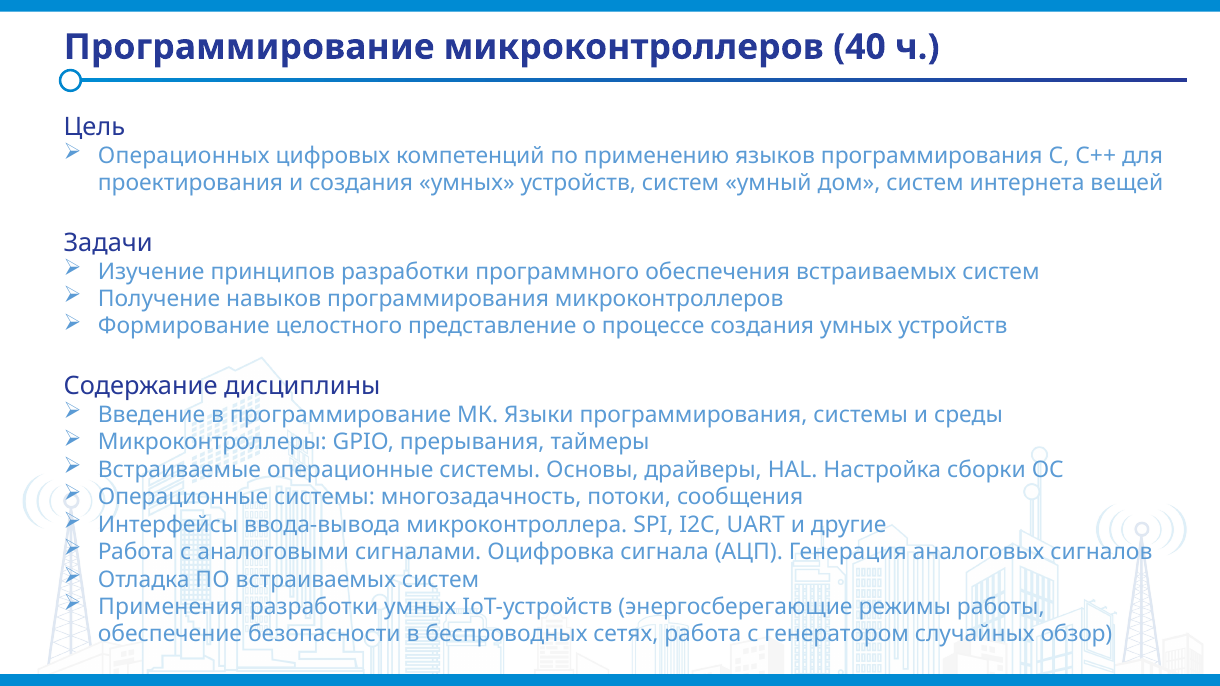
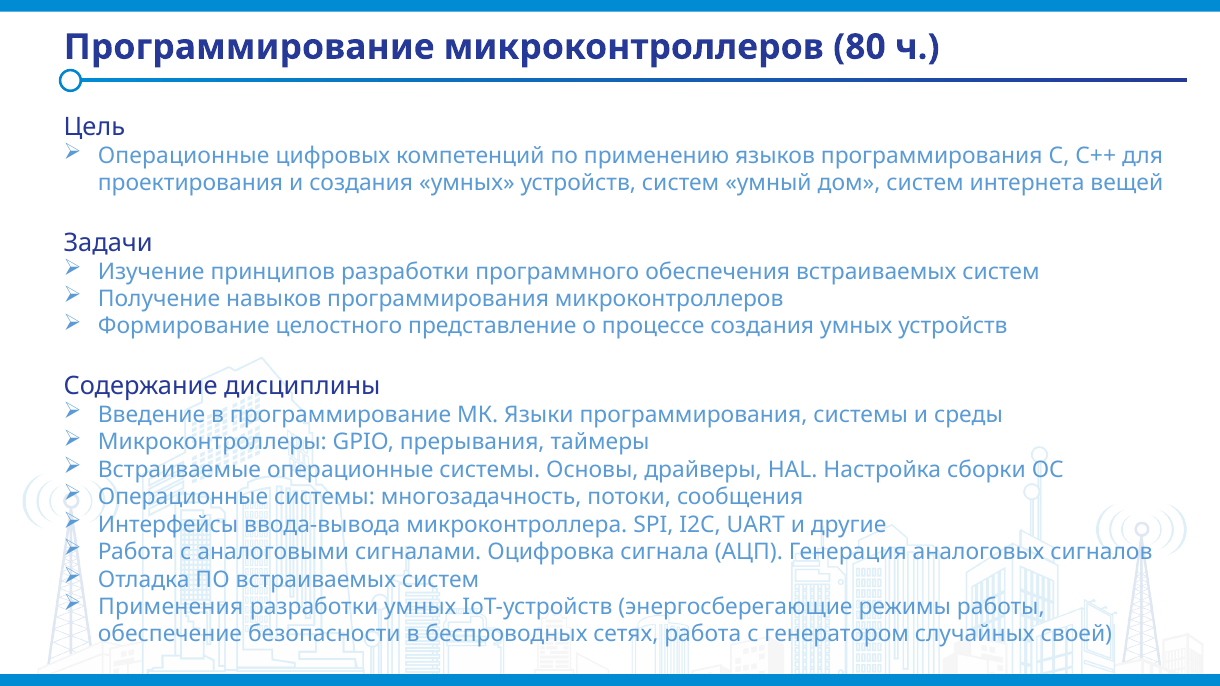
40: 40 -> 80
Операционных at (184, 156): Операционных -> Операционные
обзор: обзор -> своей
